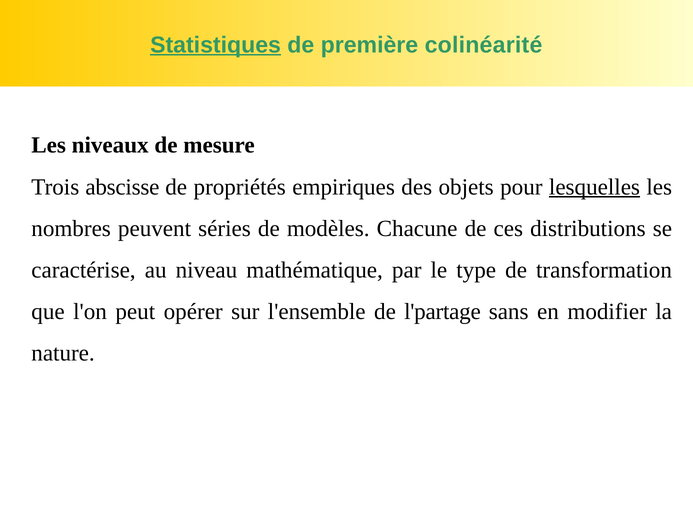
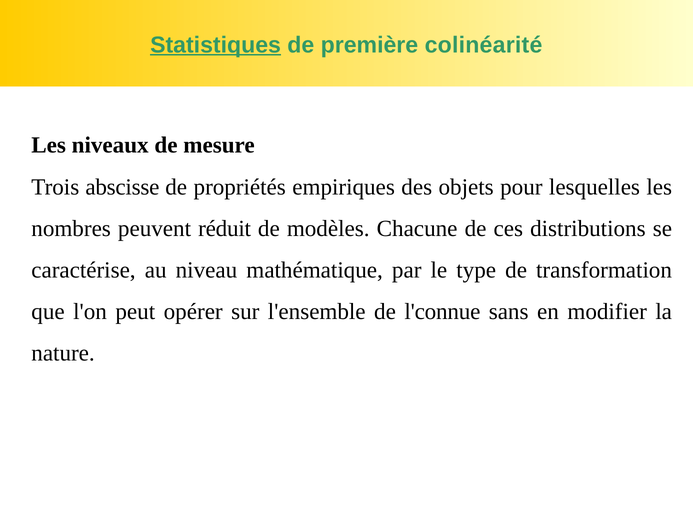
lesquelles underline: present -> none
séries: séries -> réduit
l'partage: l'partage -> l'connue
